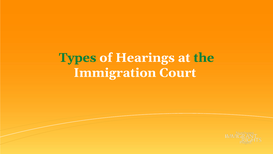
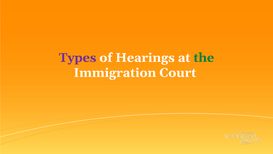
Types colour: green -> purple
